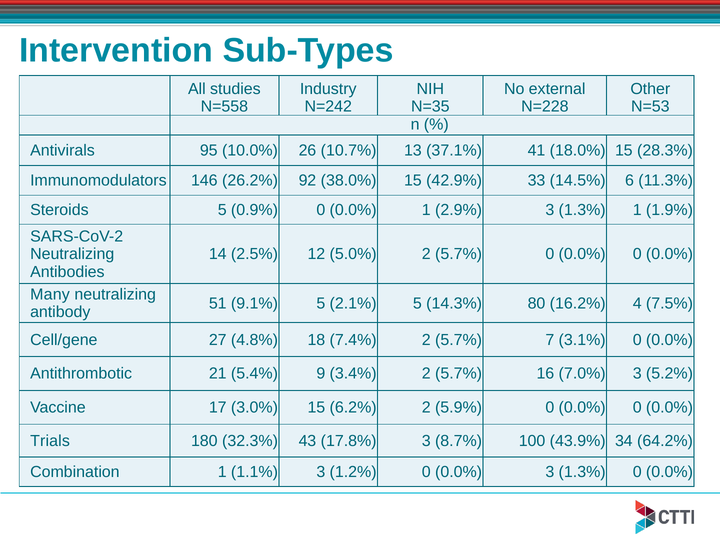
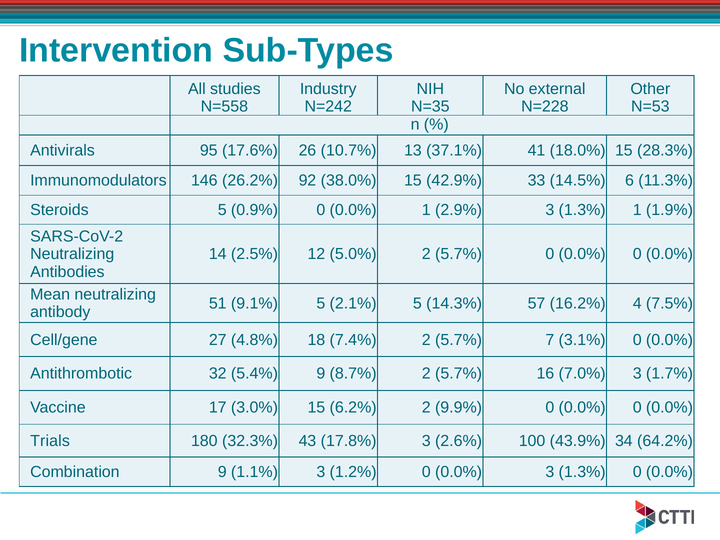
10.0%: 10.0% -> 17.6%
Many: Many -> Mean
80: 80 -> 57
21: 21 -> 32
3.4%: 3.4% -> 8.7%
5.2%: 5.2% -> 1.7%
5.9%: 5.9% -> 9.9%
8.7%: 8.7% -> 2.6%
Combination 1: 1 -> 9
